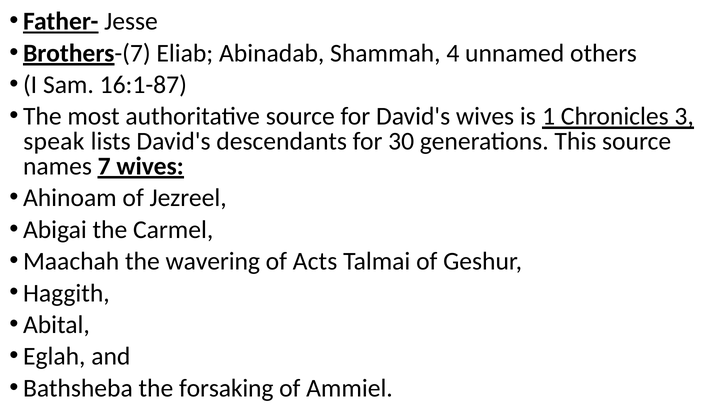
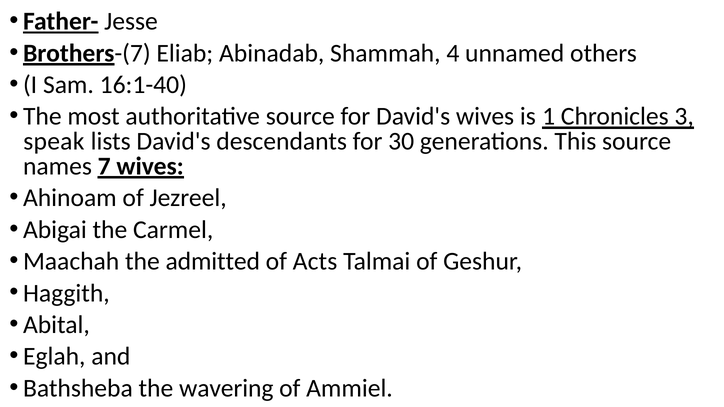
16:1-87: 16:1-87 -> 16:1-40
wavering: wavering -> admitted
forsaking: forsaking -> wavering
